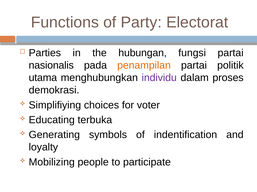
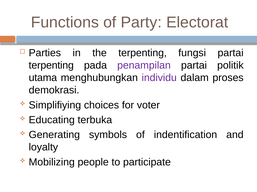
the hubungan: hubungan -> terpenting
nasionalis at (51, 66): nasionalis -> terpenting
penampilan colour: orange -> purple
